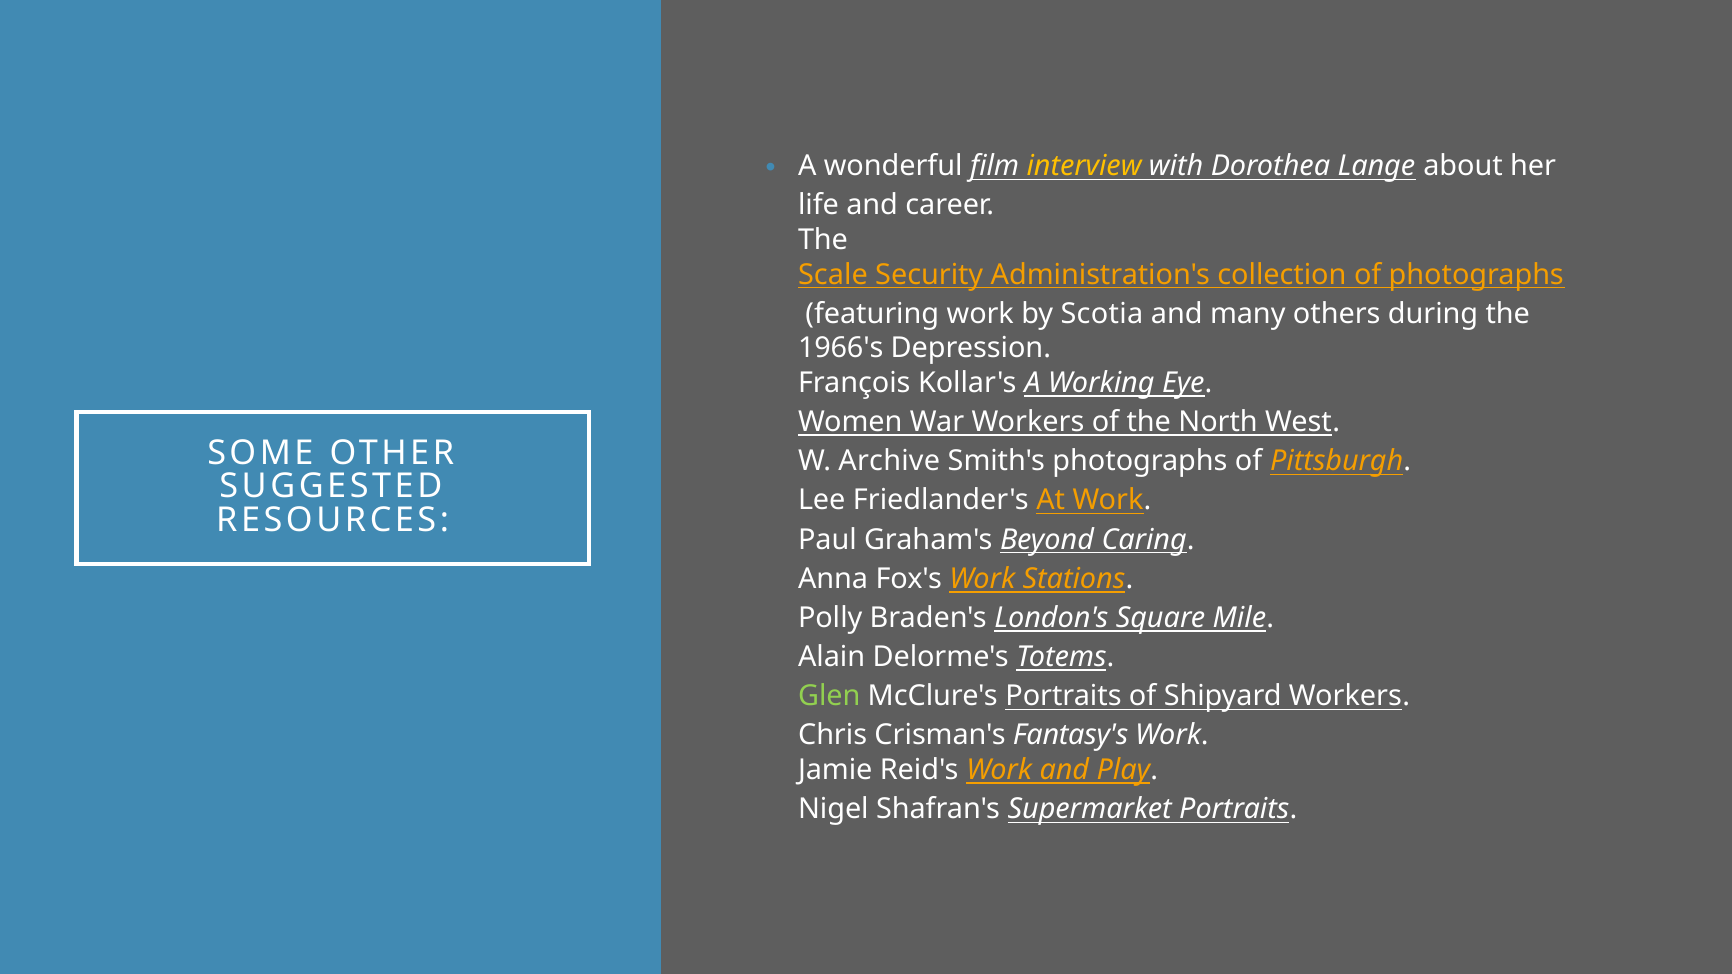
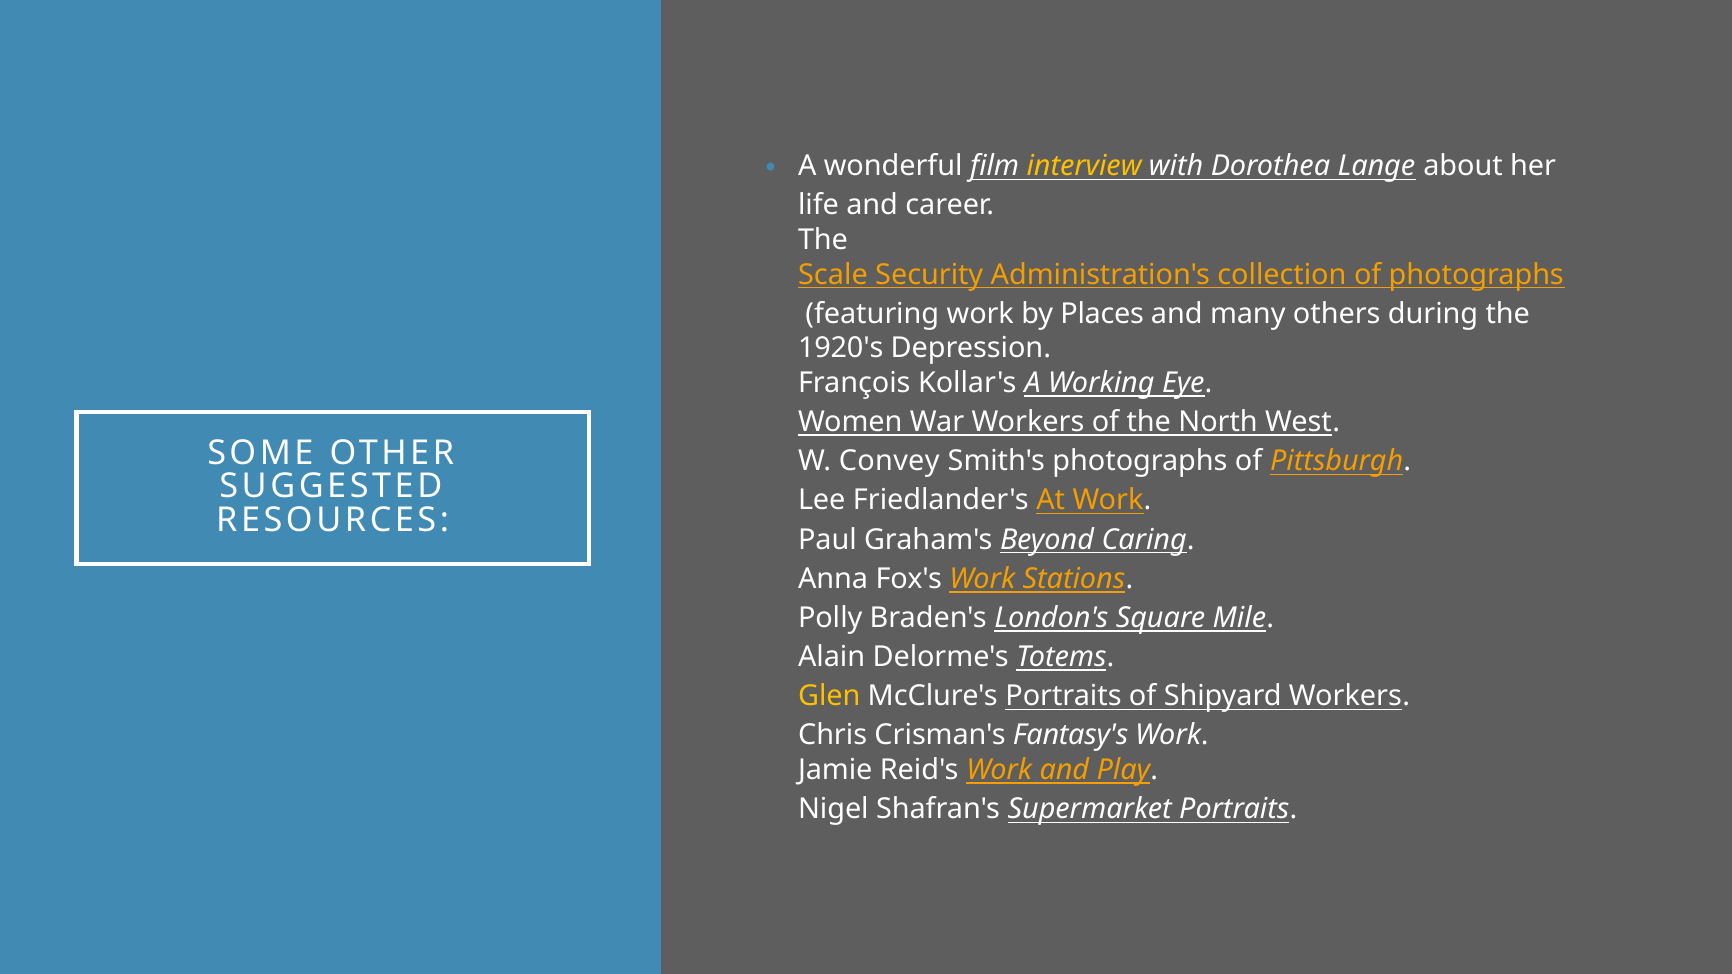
Scotia: Scotia -> Places
1966's: 1966's -> 1920's
Archive: Archive -> Convey
Glen colour: light green -> yellow
